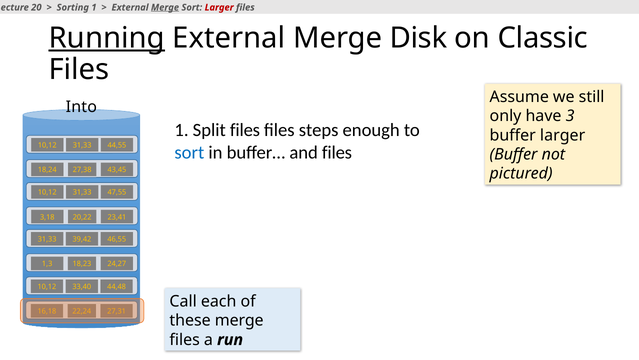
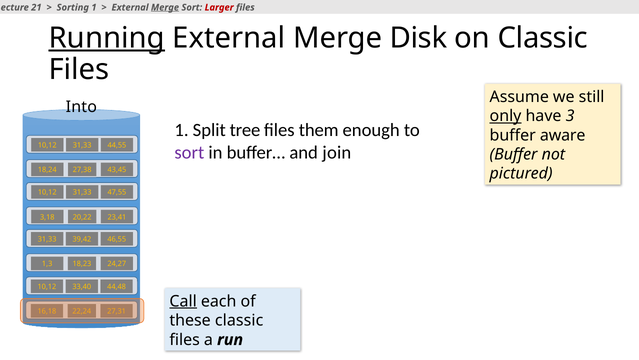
20: 20 -> 21
only underline: none -> present
Split files: files -> tree
steps: steps -> them
buffer larger: larger -> aware
sort at (189, 152) colour: blue -> purple
and files: files -> join
Call underline: none -> present
these merge: merge -> classic
